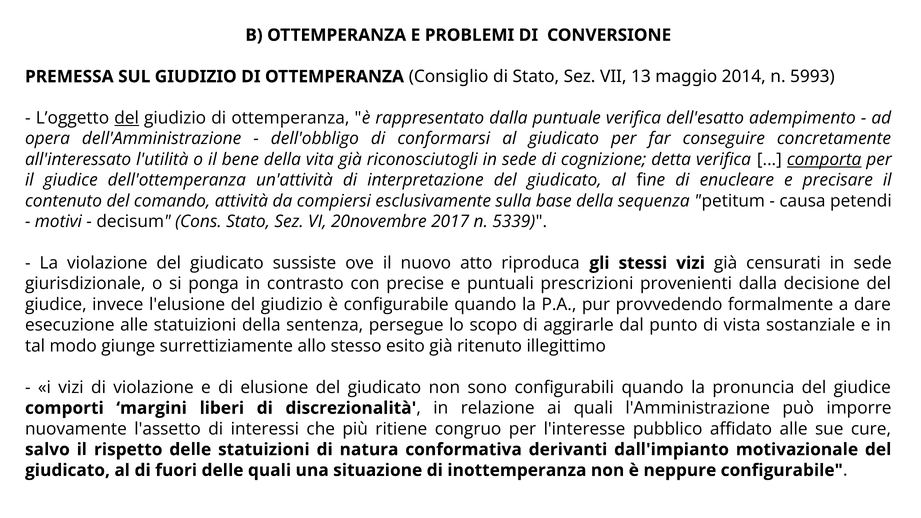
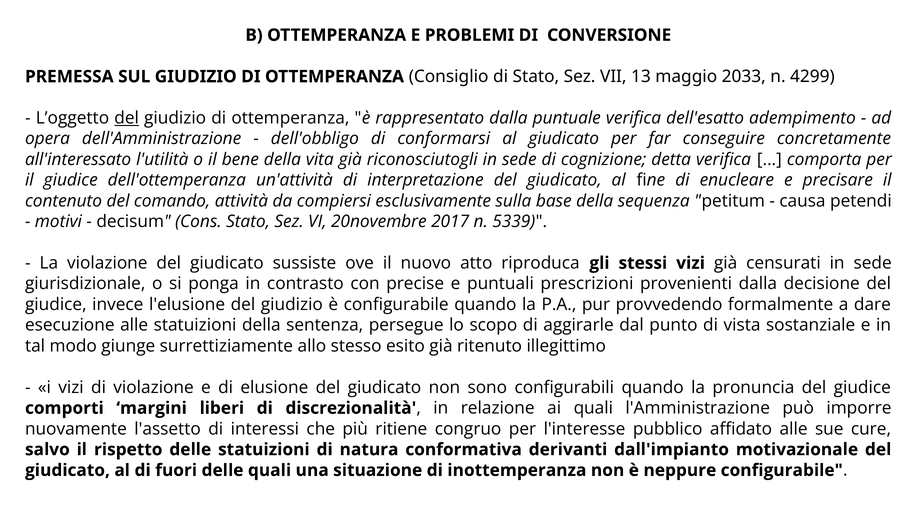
2014: 2014 -> 2033
5993: 5993 -> 4299
comporta underline: present -> none
